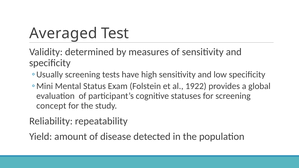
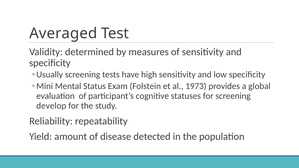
1922: 1922 -> 1973
concept: concept -> develop
